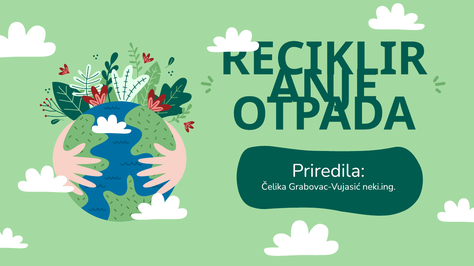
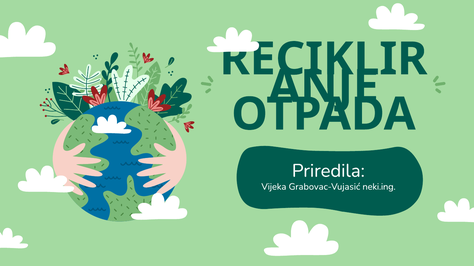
Čelika: Čelika -> Vijeka
